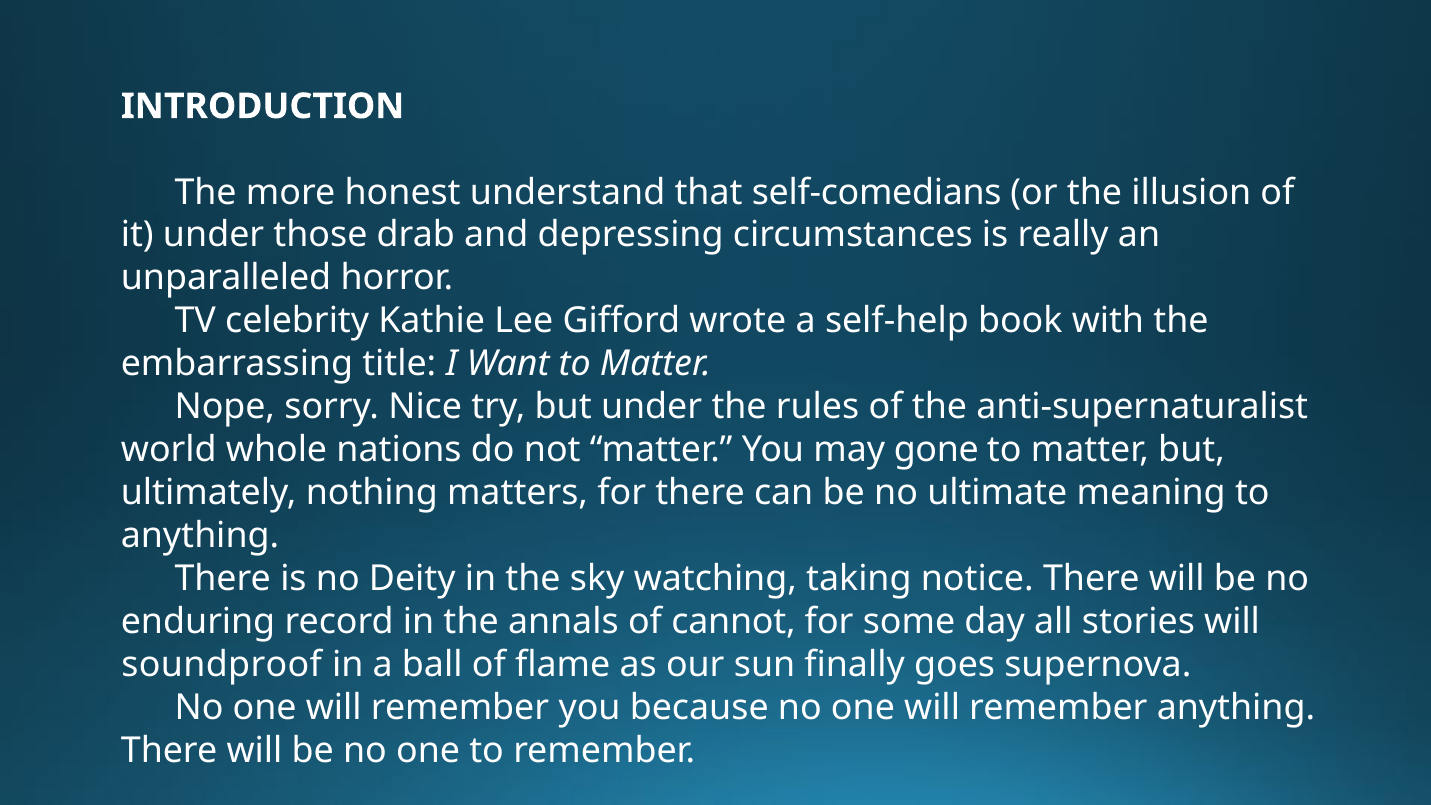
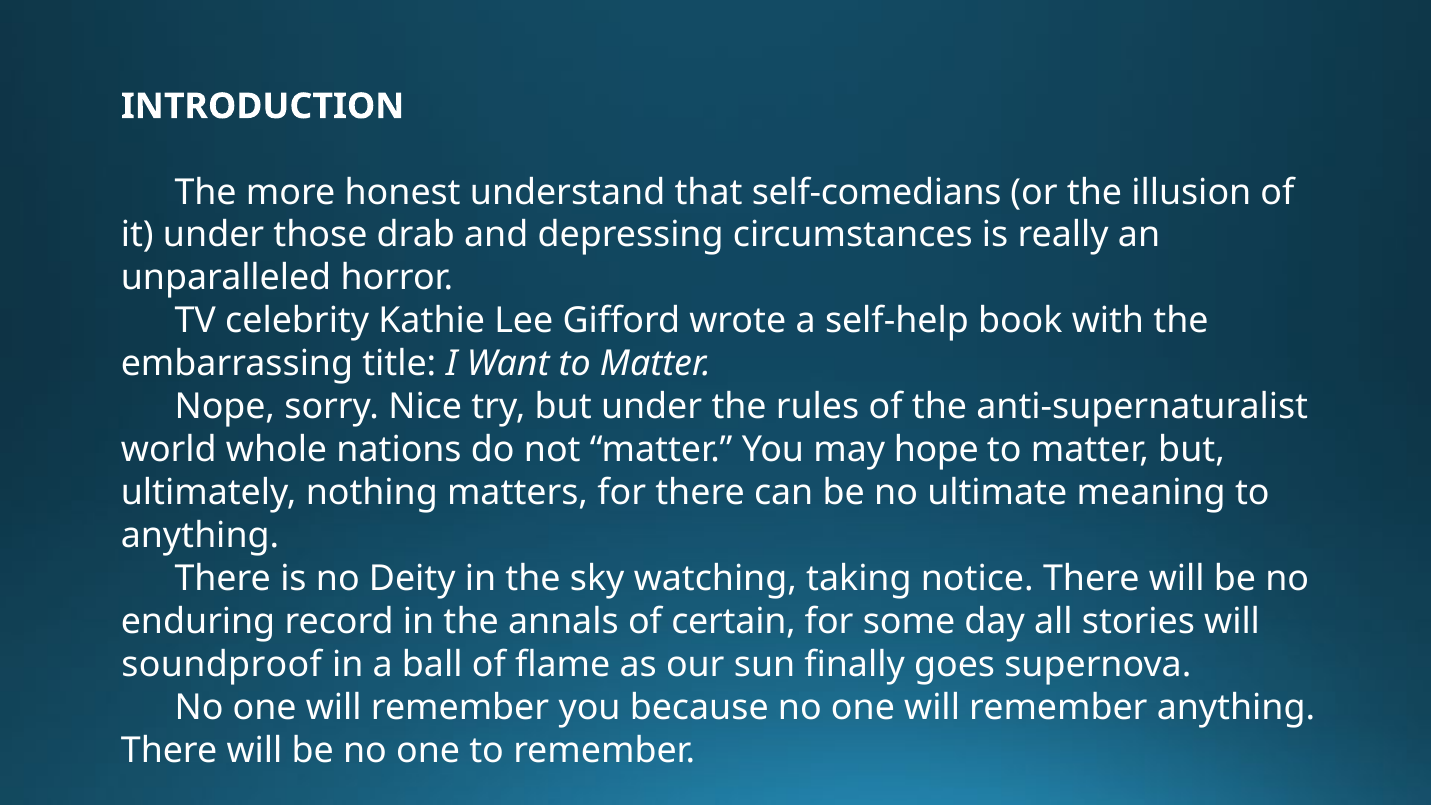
gone: gone -> hope
cannot: cannot -> certain
